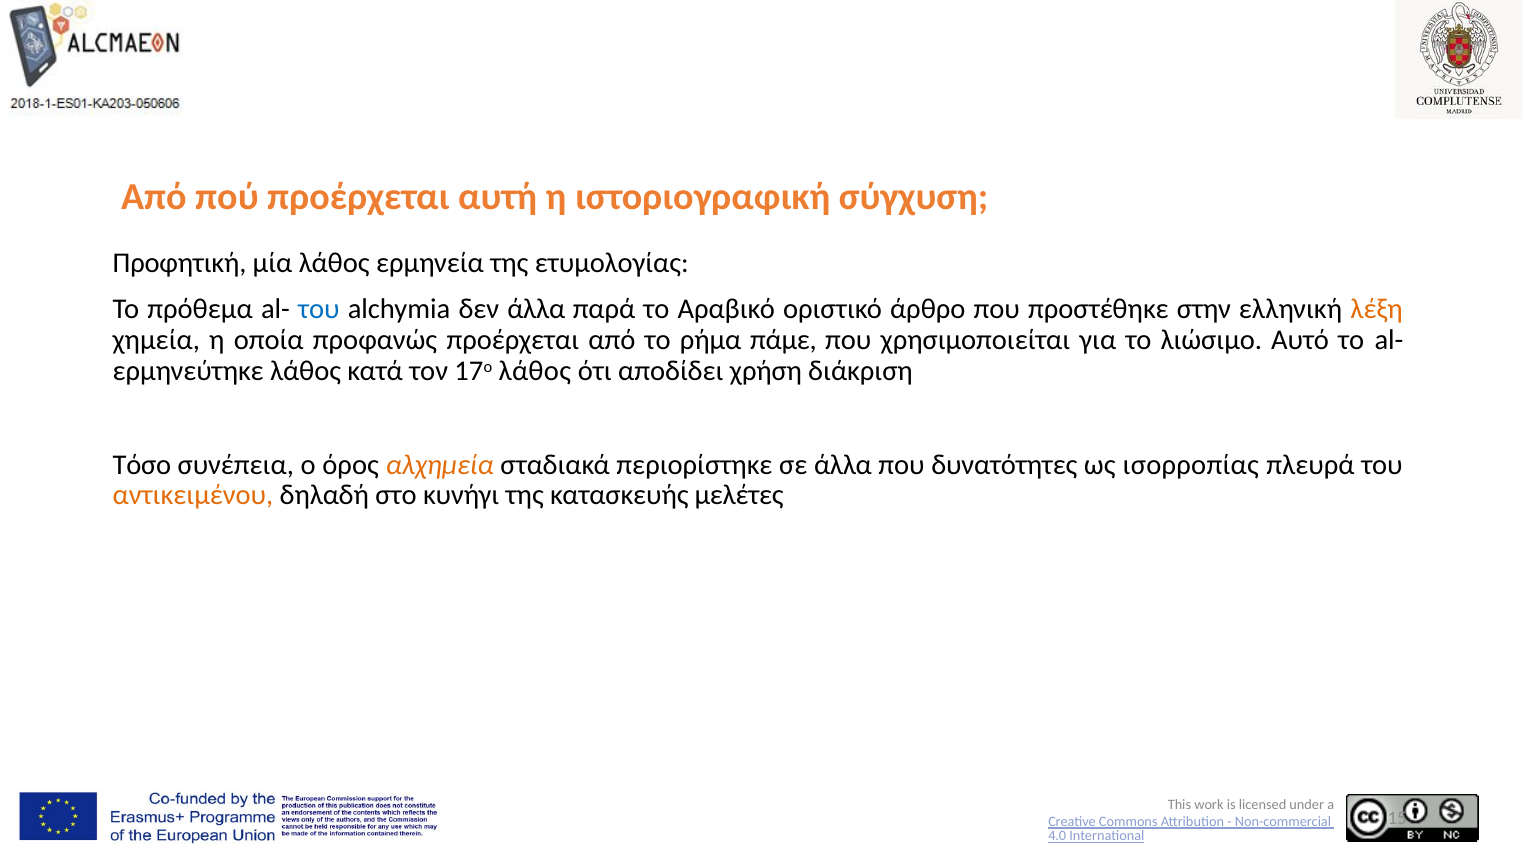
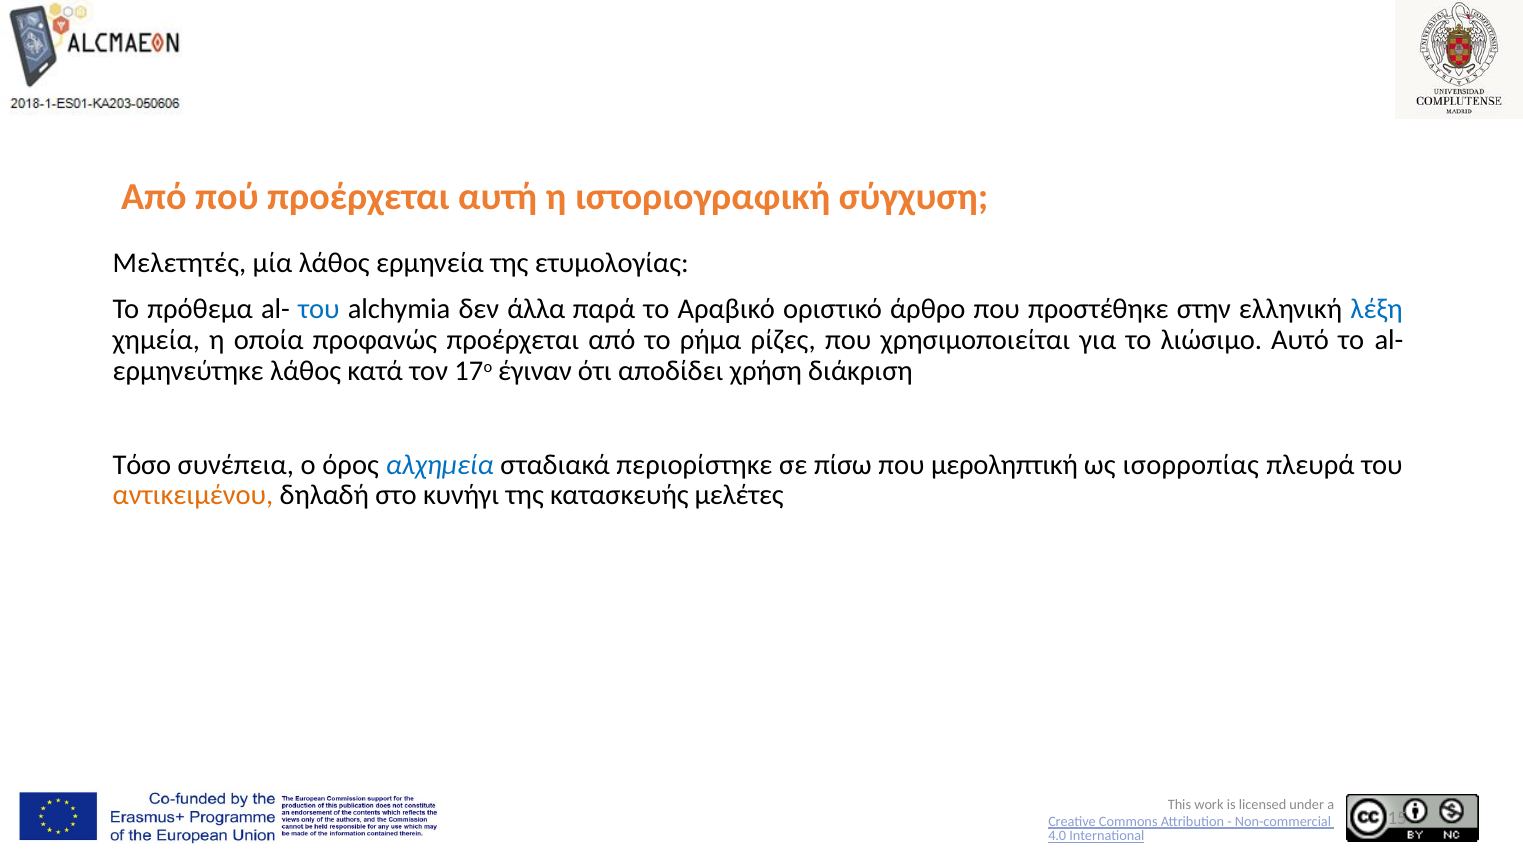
Προφητική: Προφητική -> Μελετητές
λέξη colour: orange -> blue
πάμε: πάμε -> ρίζες
17ο λάθος: λάθος -> έγιναν
αλχημεία colour: orange -> blue
σε άλλα: άλλα -> πίσω
δυνατότητες: δυνατότητες -> μεροληπτική
